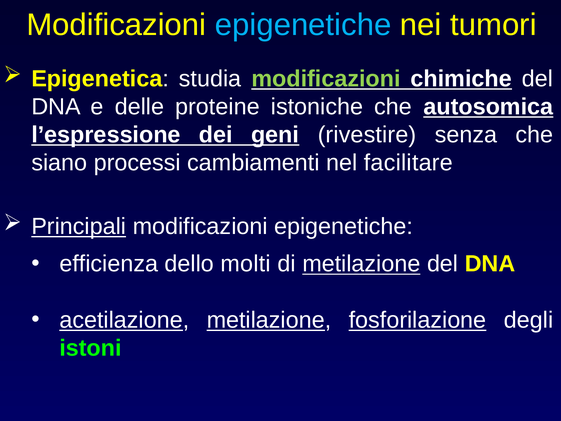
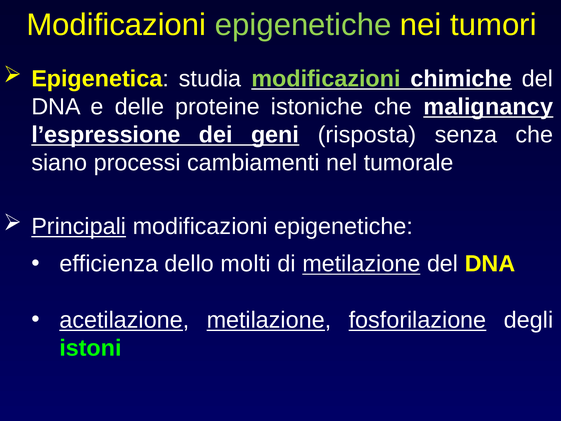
epigenetiche at (303, 25) colour: light blue -> light green
autosomica: autosomica -> malignancy
rivestire: rivestire -> risposta
facilitare: facilitare -> tumorale
